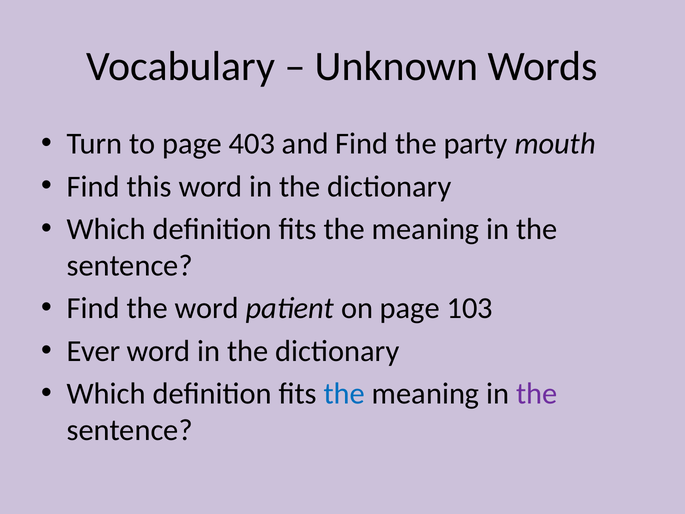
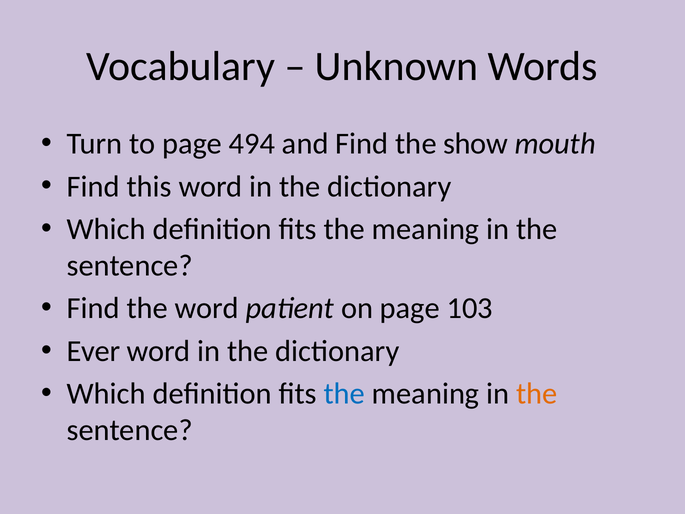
403: 403 -> 494
party: party -> show
the at (537, 394) colour: purple -> orange
